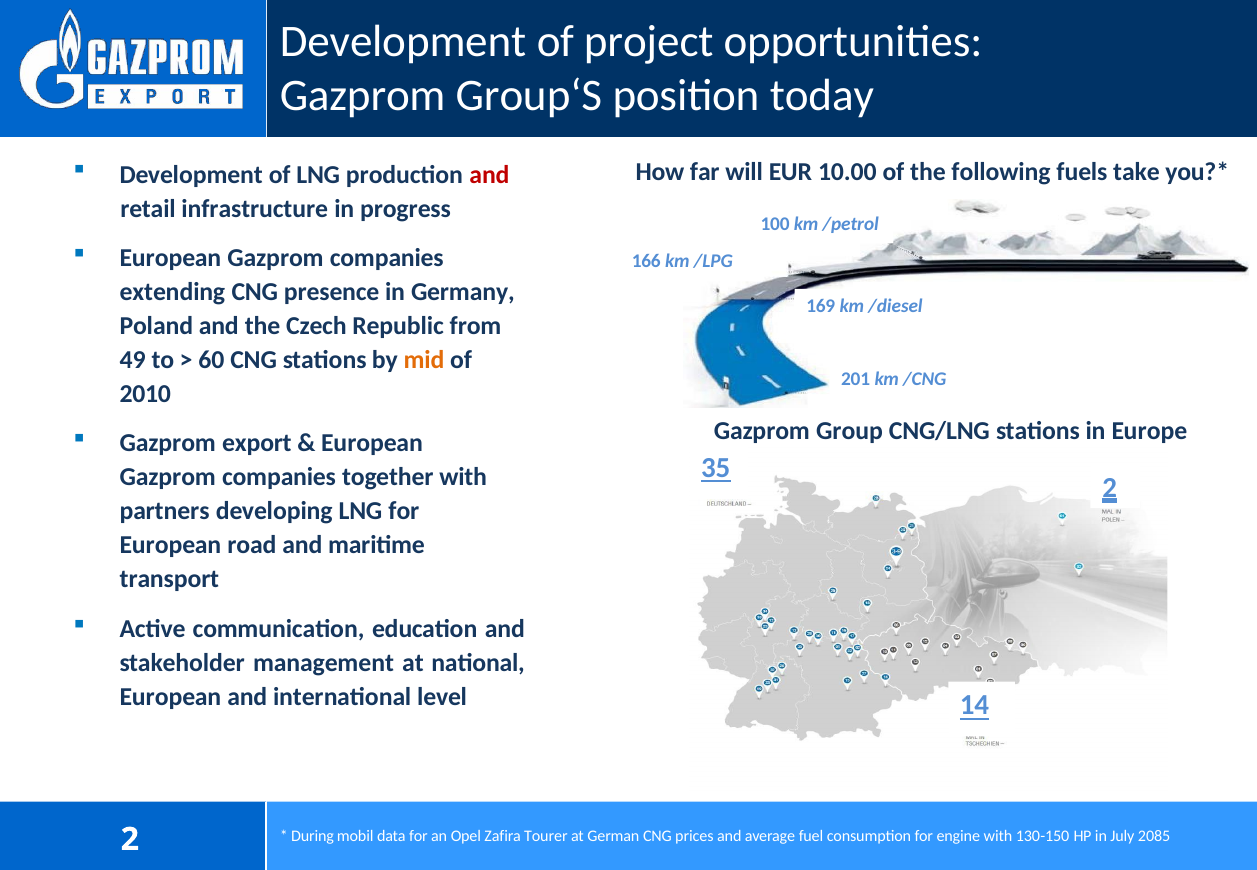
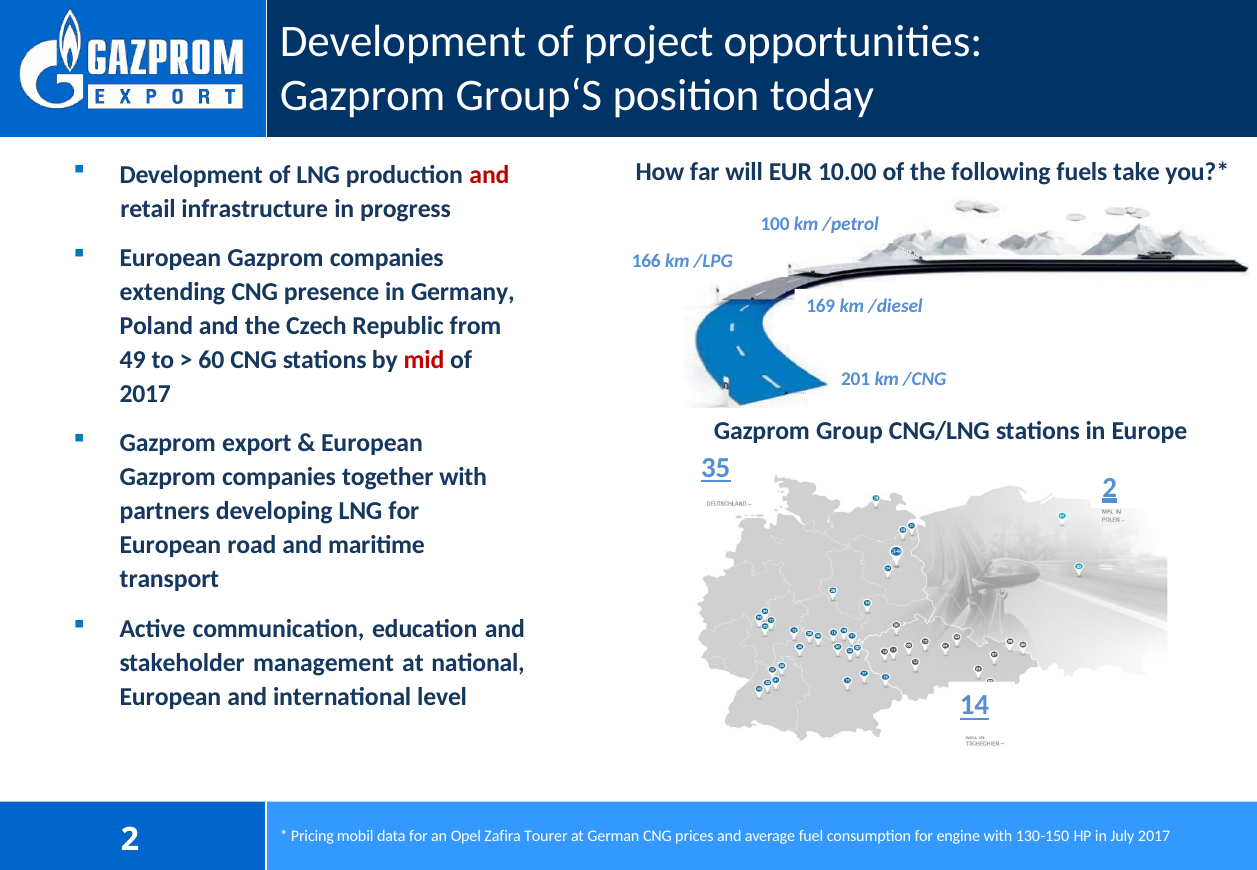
mid colour: orange -> red
2010 at (145, 394): 2010 -> 2017
During: During -> Pricing
July 2085: 2085 -> 2017
